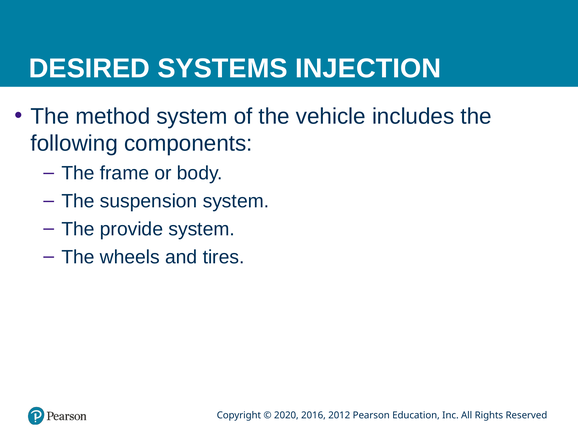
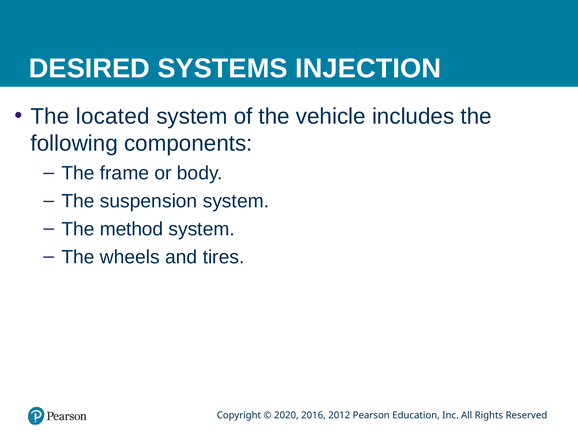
method: method -> located
provide: provide -> method
